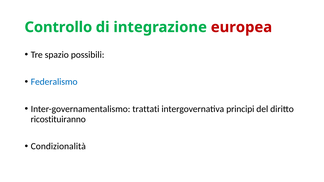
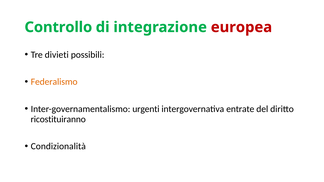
spazio: spazio -> divieti
Federalismo colour: blue -> orange
trattati: trattati -> urgenti
principi: principi -> entrate
